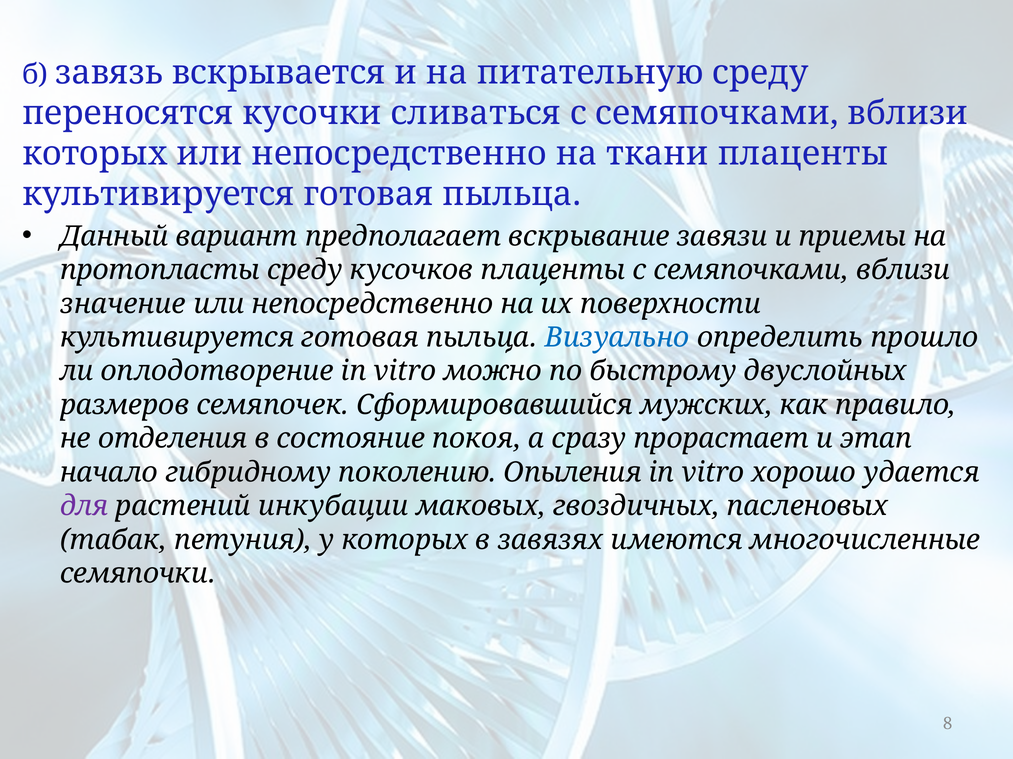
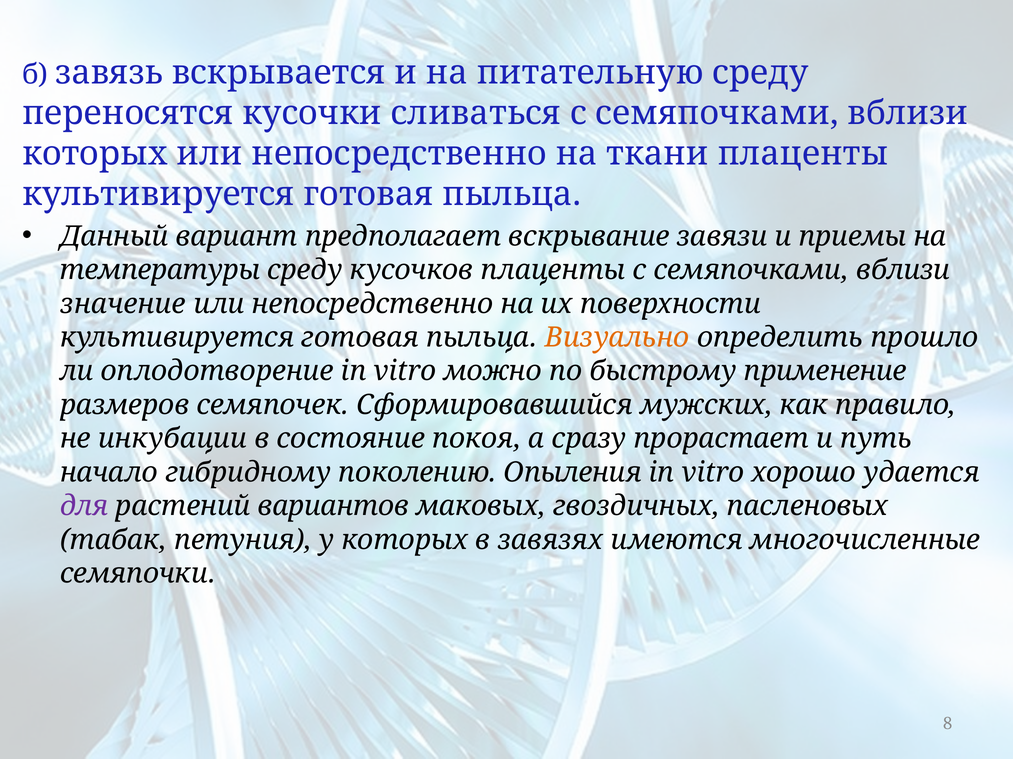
протопласты: протопласты -> температуры
Визуально colour: blue -> orange
двуслойных: двуслойных -> применение
отделения: отделения -> инкубации
этап: этап -> путь
инкубации: инкубации -> вариантов
